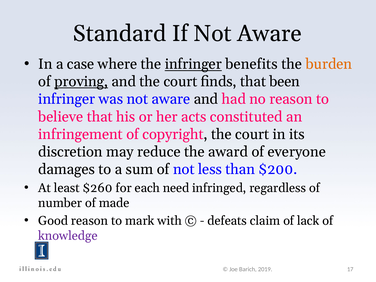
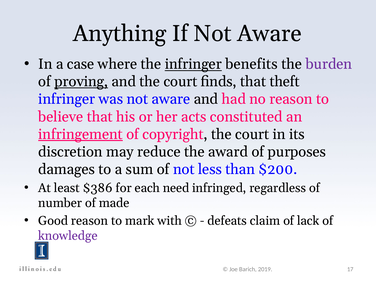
Standard: Standard -> Anything
burden colour: orange -> purple
been: been -> theft
infringement underline: none -> present
everyone: everyone -> purposes
$260: $260 -> $386
